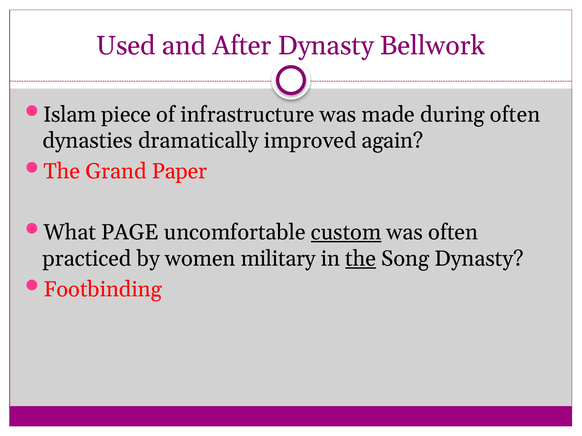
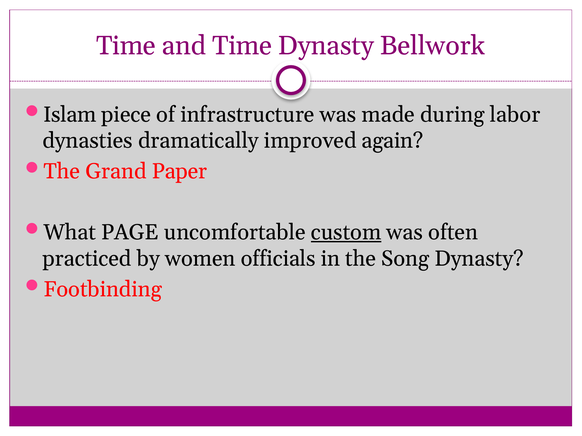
Used at (126, 46): Used -> Time
and After: After -> Time
during often: often -> labor
military: military -> officials
the at (361, 259) underline: present -> none
